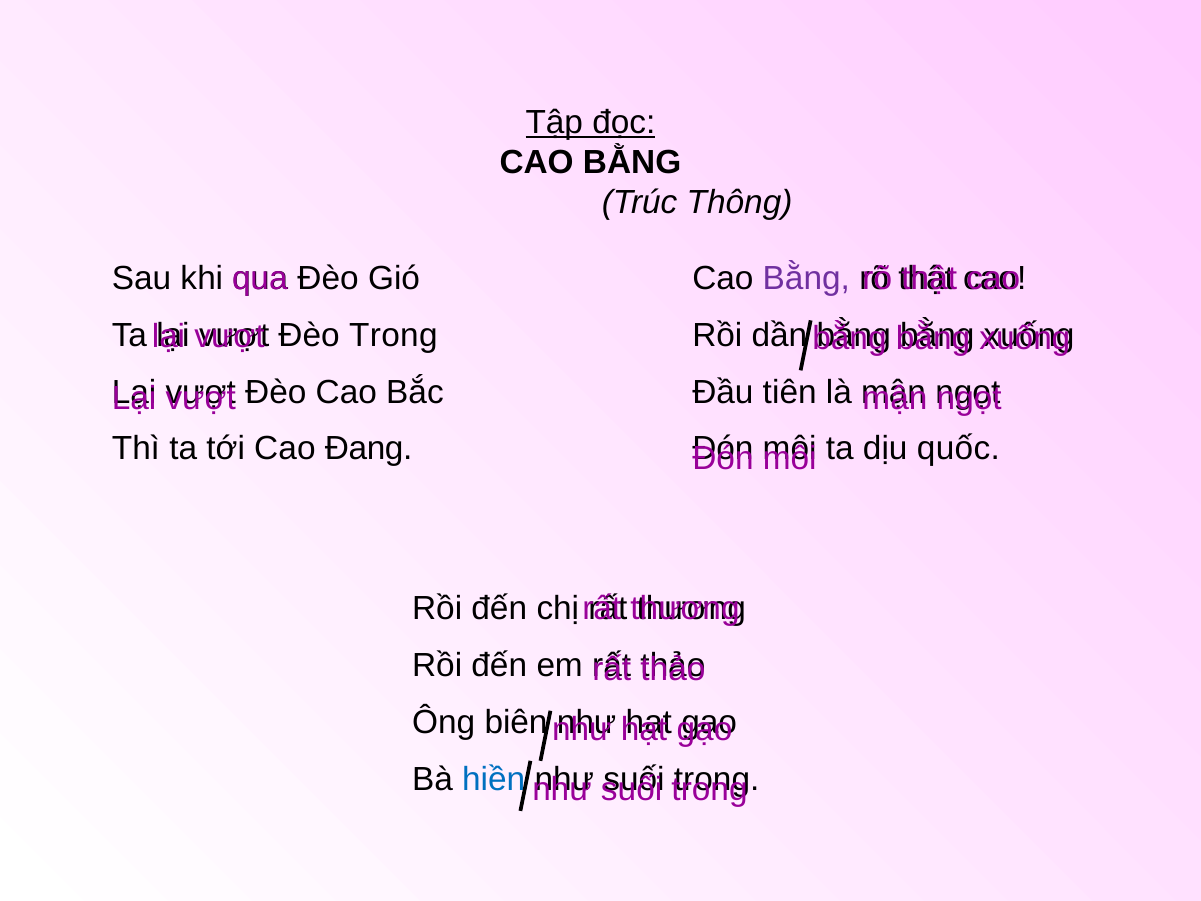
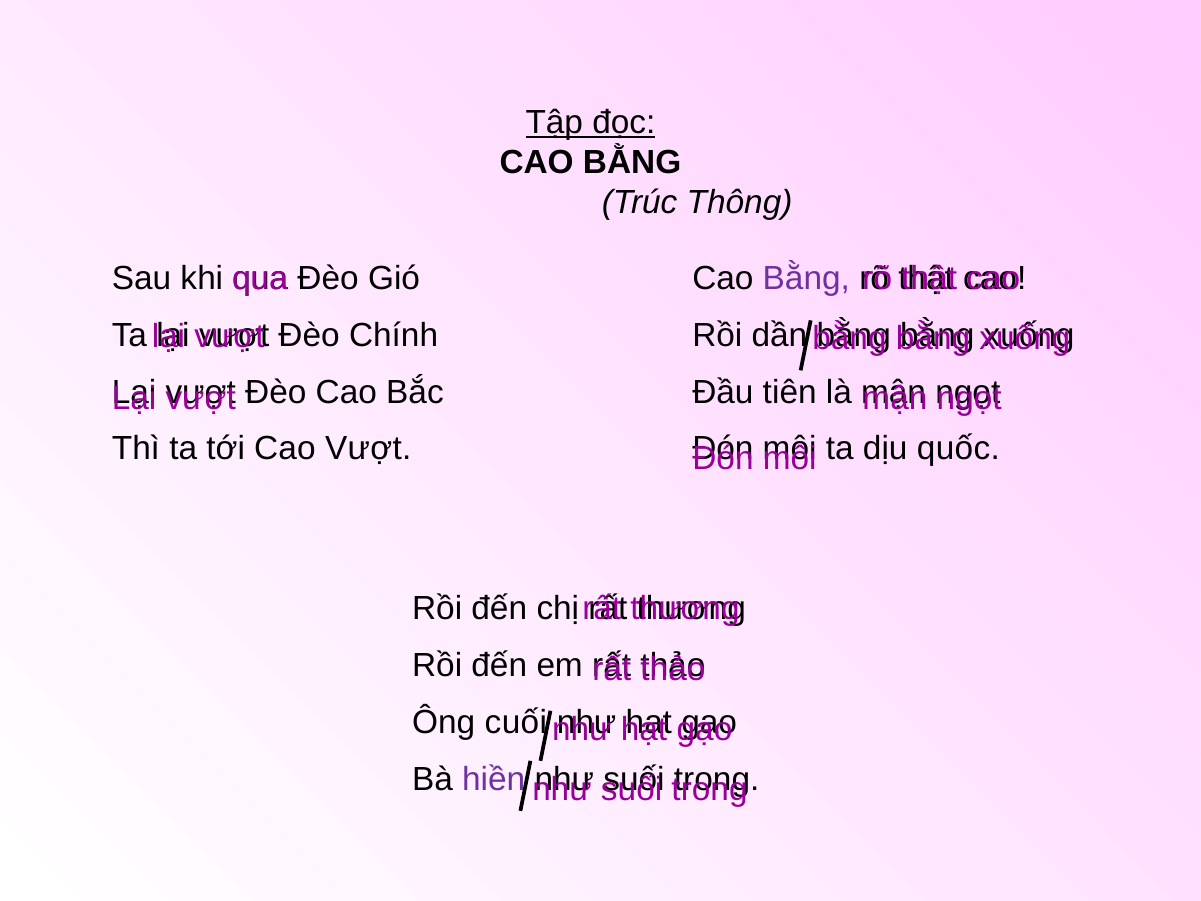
Đèo Trong: Trong -> Chính
Cao Đang: Đang -> Vượt
biên: biên -> cuối
hiền colour: blue -> purple
